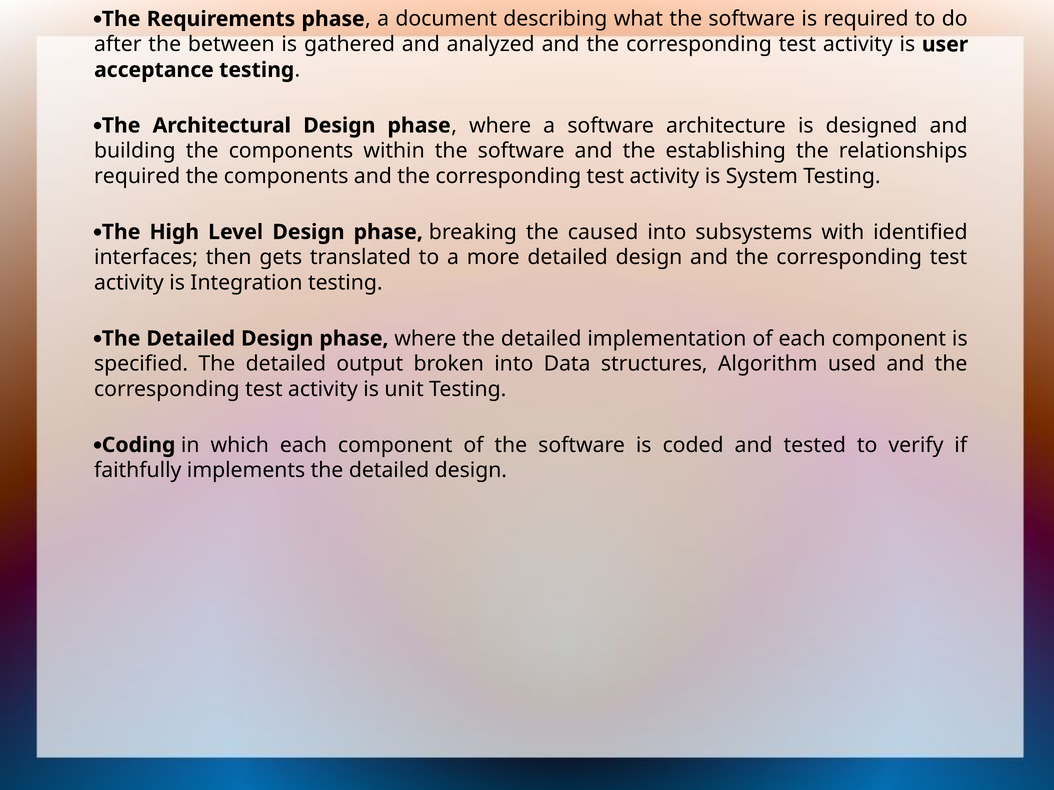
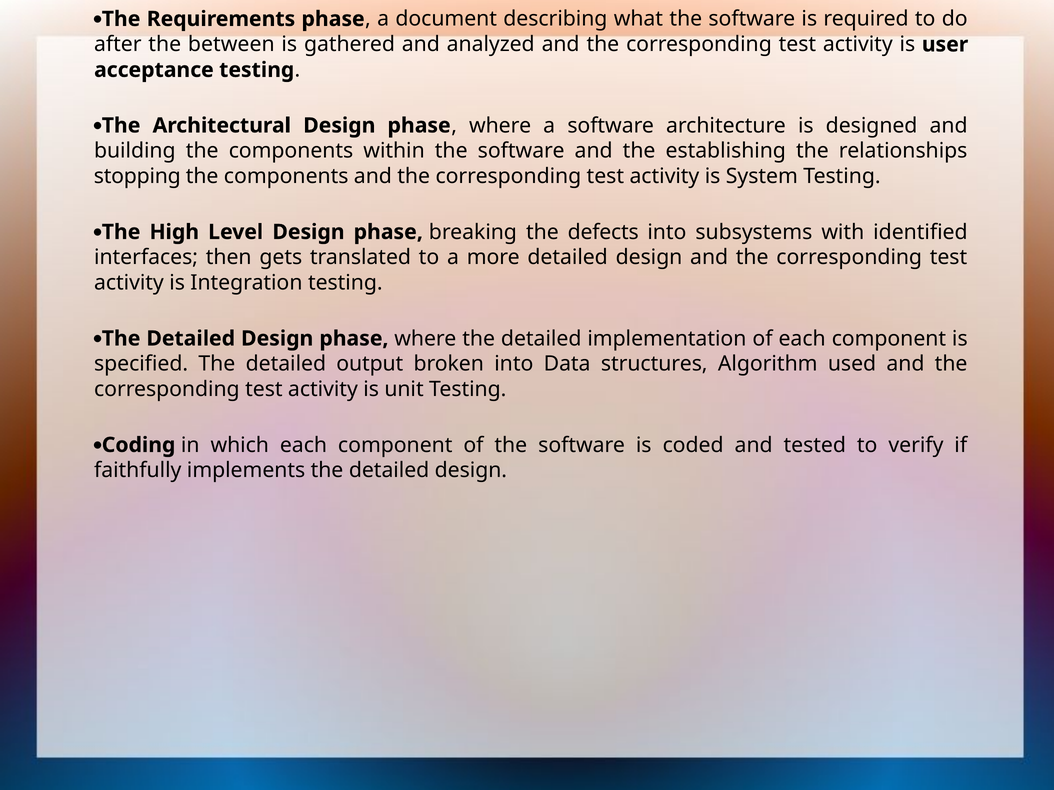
required at (137, 177): required -> stopping
caused: caused -> defects
